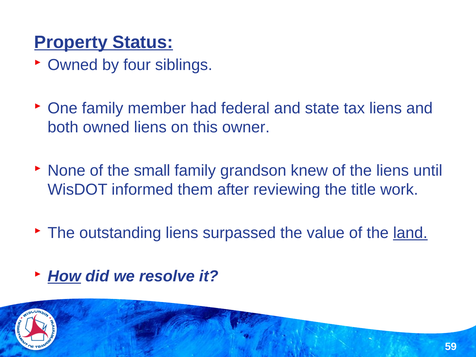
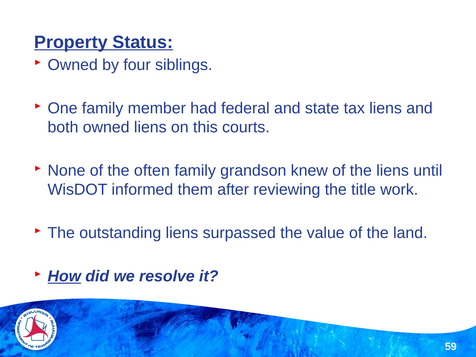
owner: owner -> courts
small: small -> often
land underline: present -> none
